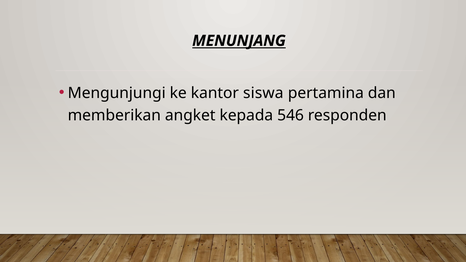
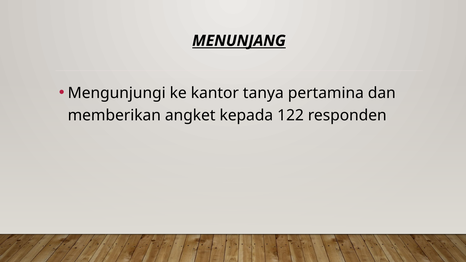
siswa: siswa -> tanya
546: 546 -> 122
